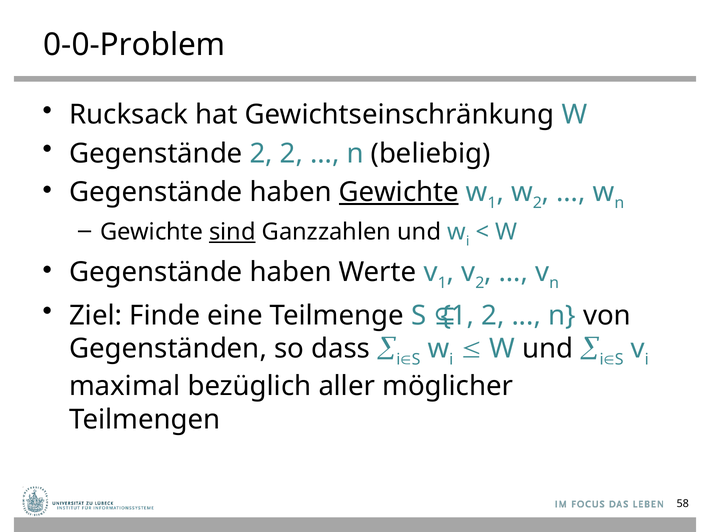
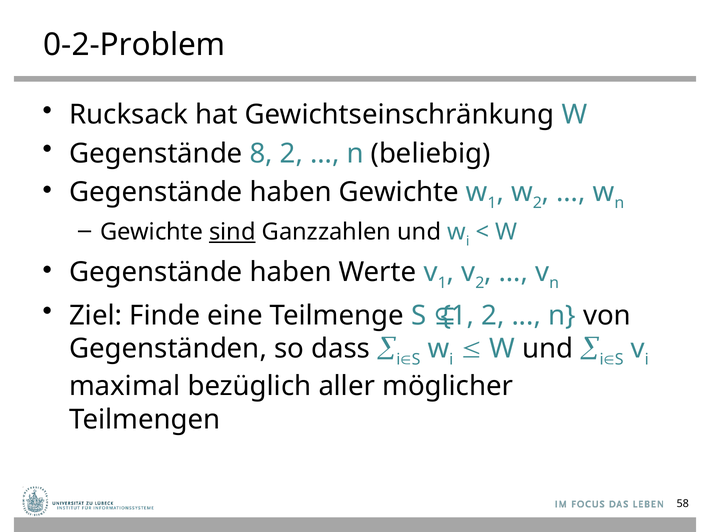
0-0-Problem: 0-0-Problem -> 0-2-Problem
Gegenstände 2: 2 -> 8
Gewichte at (399, 192) underline: present -> none
